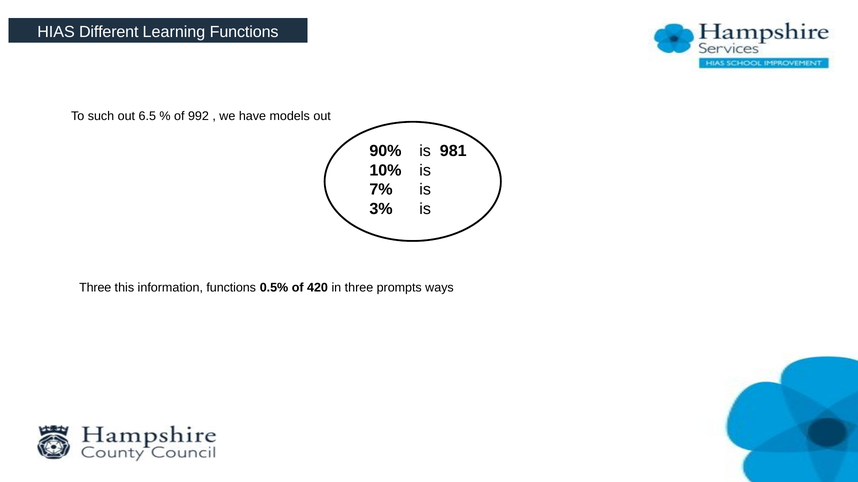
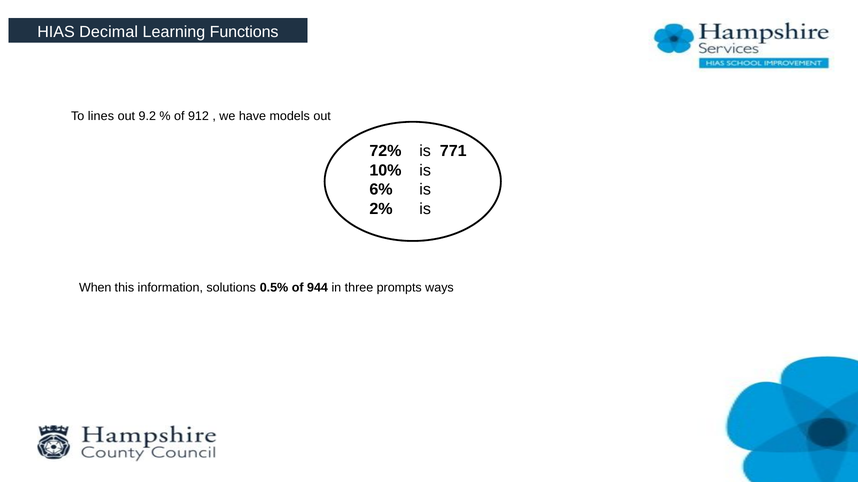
Different: Different -> Decimal
such: such -> lines
6.5: 6.5 -> 9.2
992: 992 -> 912
90%: 90% -> 72%
981: 981 -> 771
7%: 7% -> 6%
3%: 3% -> 2%
Three at (95, 288): Three -> When
information functions: functions -> solutions
420: 420 -> 944
